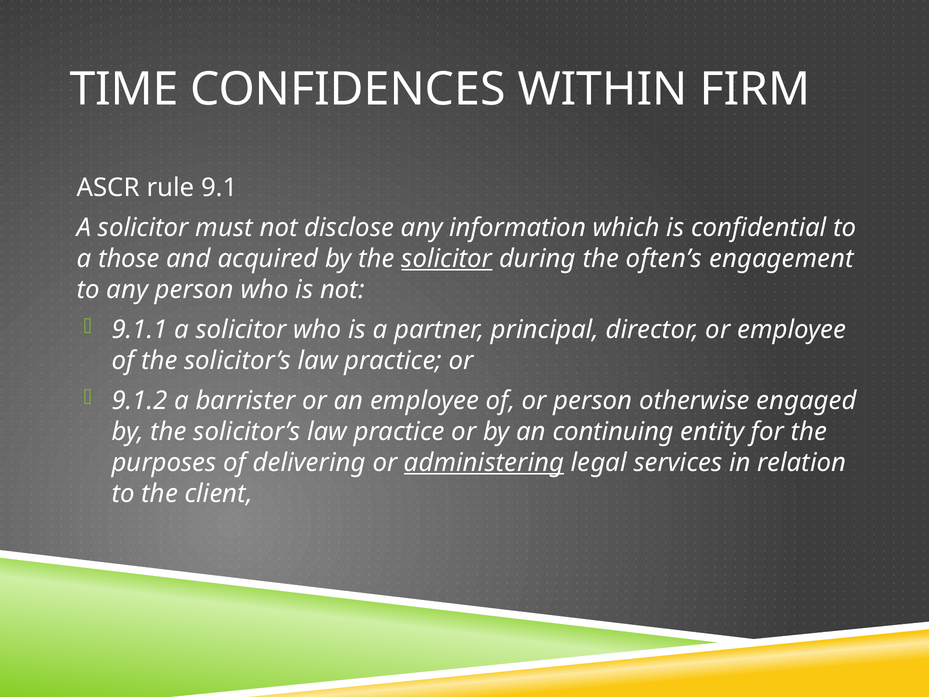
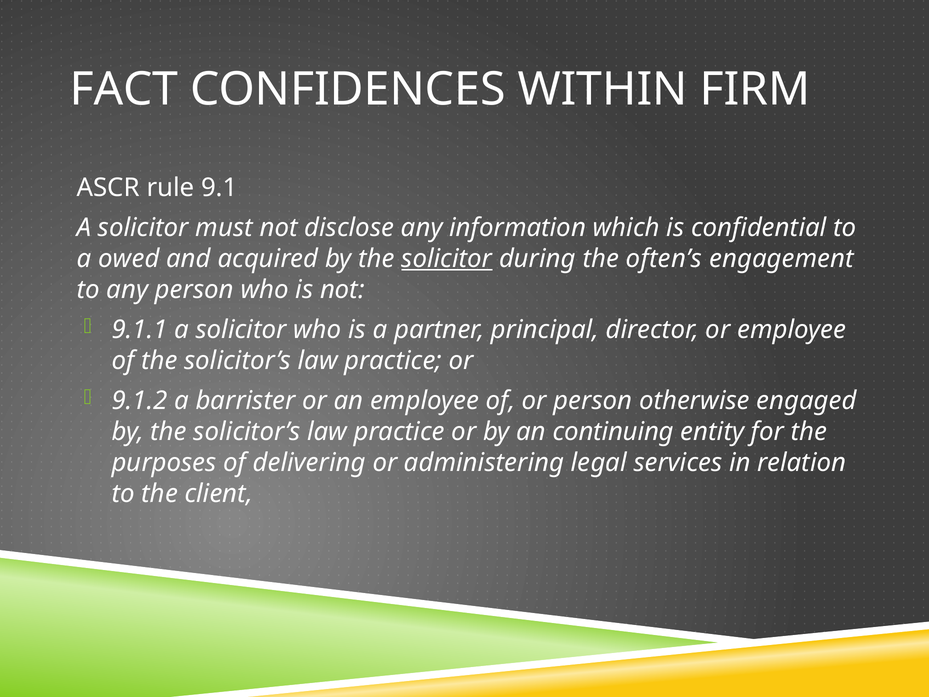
TIME: TIME -> FACT
those: those -> owed
administering underline: present -> none
